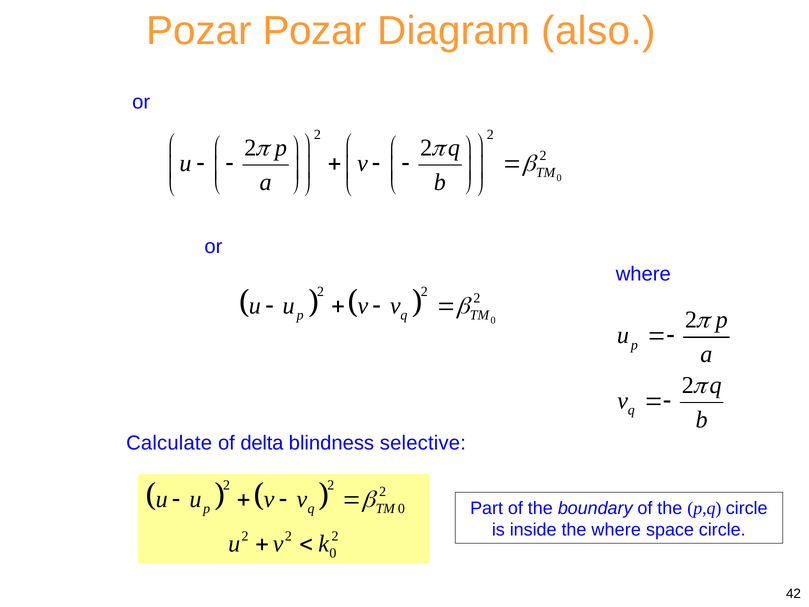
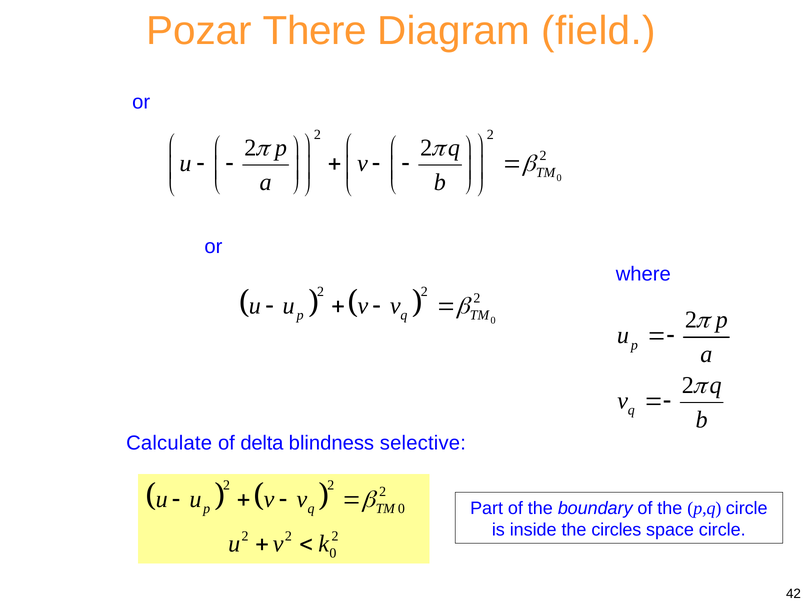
Pozar Pozar: Pozar -> There
also: also -> field
the where: where -> circles
